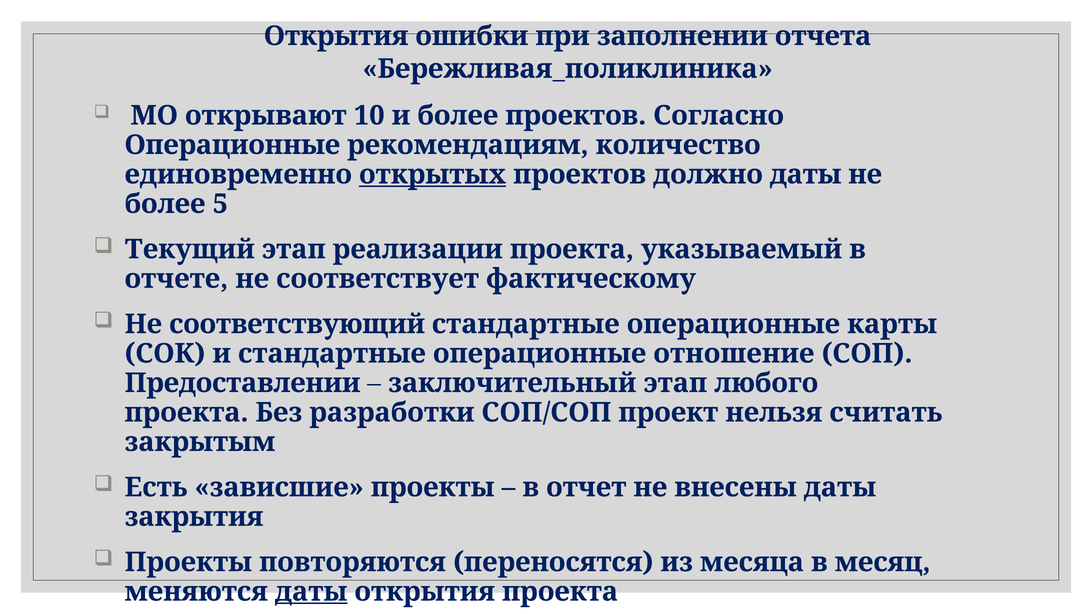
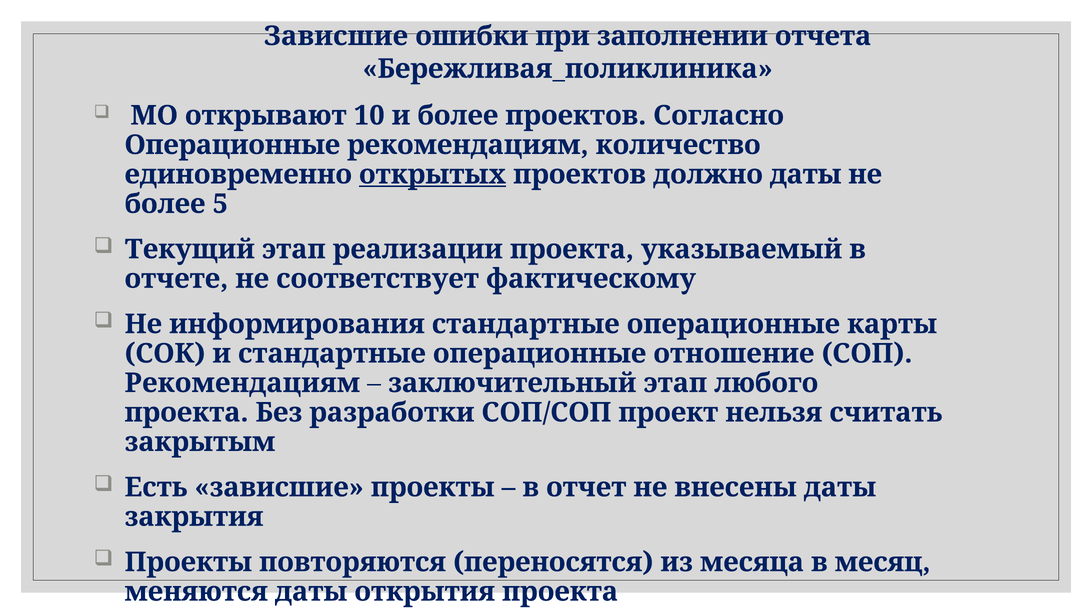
Открытия at (336, 36): Открытия -> Зависшие
соответствующий: соответствующий -> информирования
Предоставлении at (243, 383): Предоставлении -> Рекомендациям
даты at (311, 592) underline: present -> none
